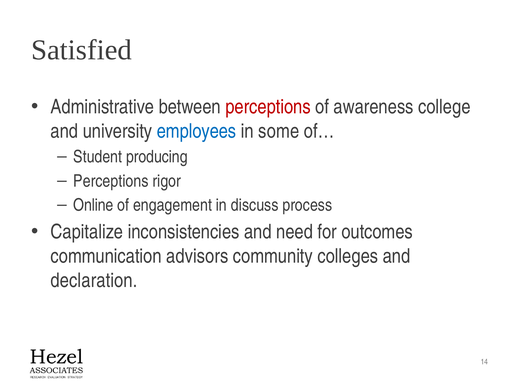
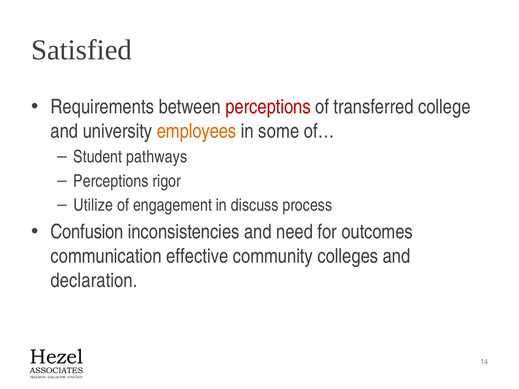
Administrative: Administrative -> Requirements
awareness: awareness -> transferred
employees colour: blue -> orange
producing: producing -> pathways
Online: Online -> Utilize
Capitalize: Capitalize -> Confusion
advisors: advisors -> effective
